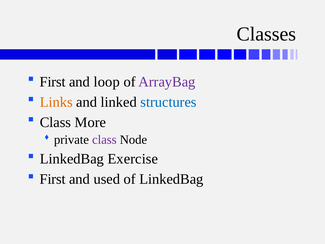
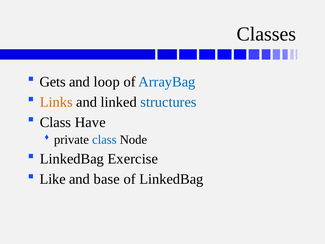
First at (53, 82): First -> Gets
ArrayBag colour: purple -> blue
More: More -> Have
class at (104, 140) colour: purple -> blue
First at (53, 179): First -> Like
used: used -> base
